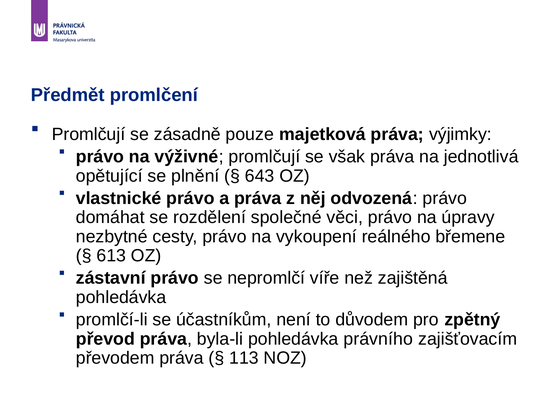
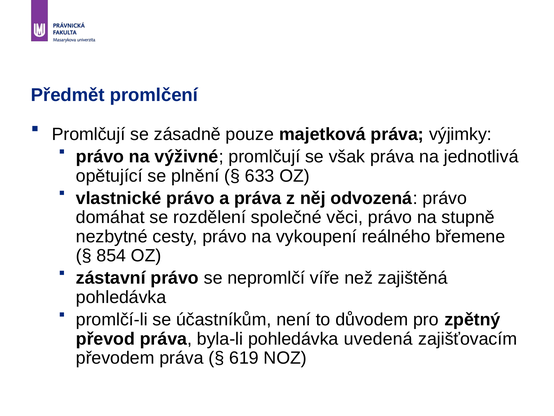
643: 643 -> 633
úpravy: úpravy -> stupně
613: 613 -> 854
právního: právního -> uvedená
113: 113 -> 619
